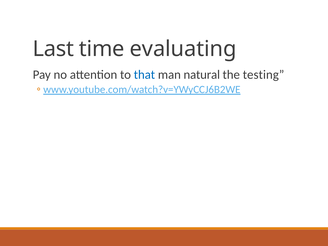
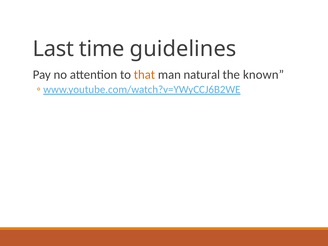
evaluating: evaluating -> guidelines
that colour: blue -> orange
testing: testing -> known
